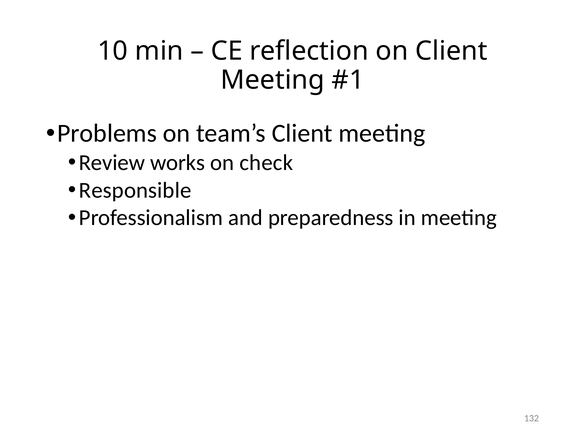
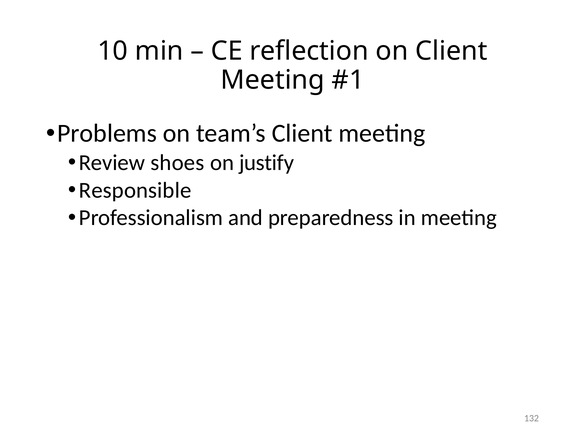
works: works -> shoes
check: check -> justify
